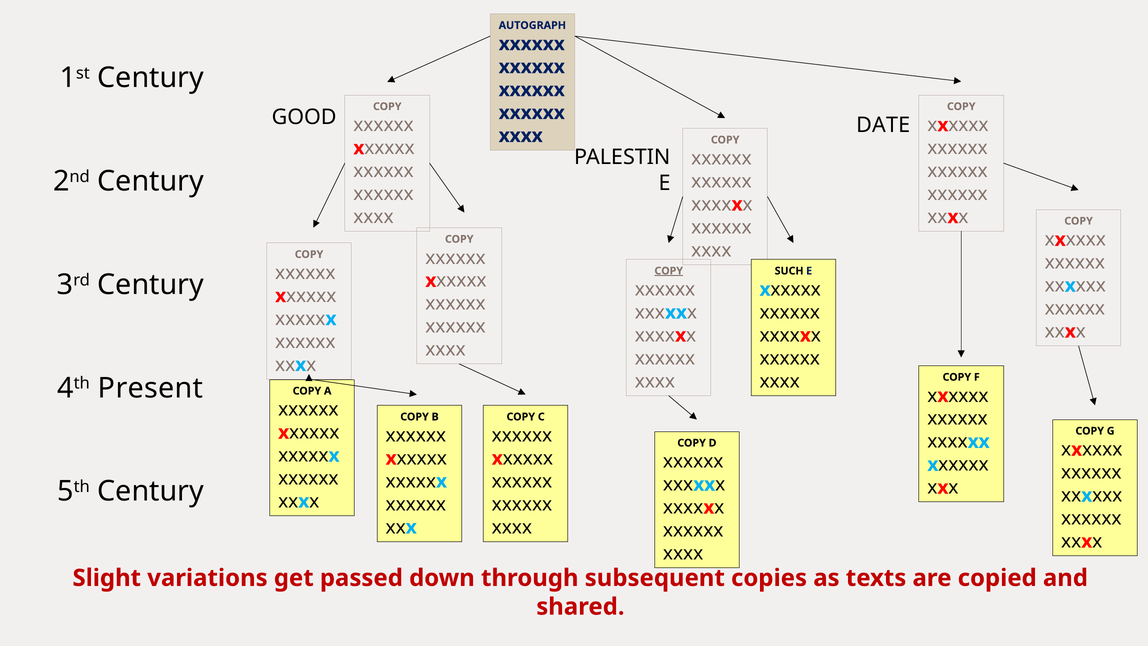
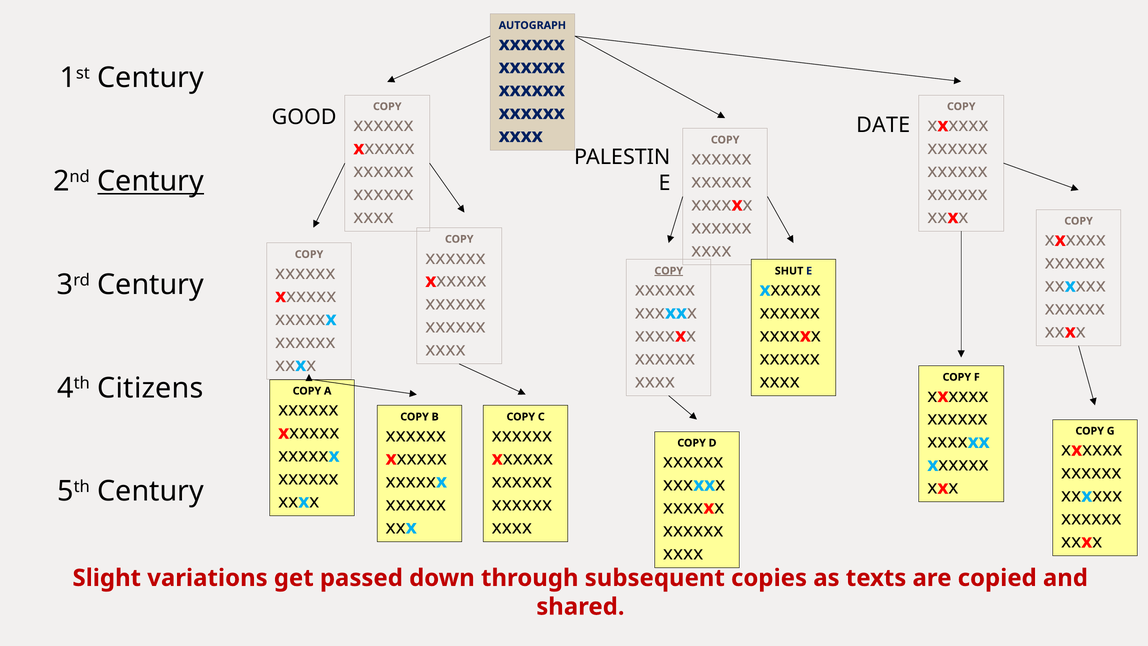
Century at (151, 181) underline: none -> present
SUCH: SUCH -> SHUT
Present: Present -> Citizens
